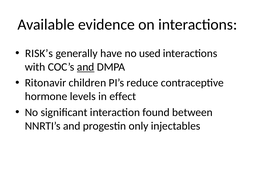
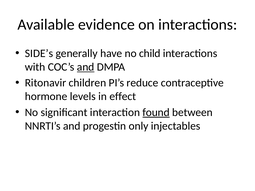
RISK’s: RISK’s -> SIDE’s
used: used -> child
found underline: none -> present
